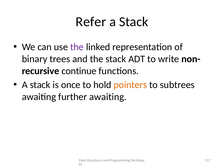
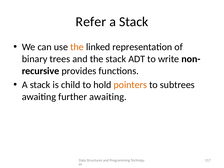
the at (77, 47) colour: purple -> orange
continue: continue -> provides
once: once -> child
